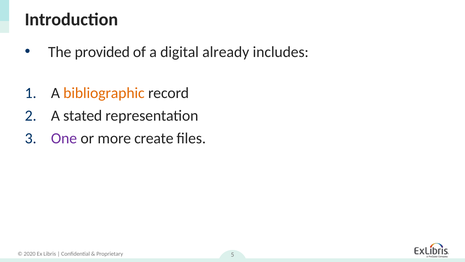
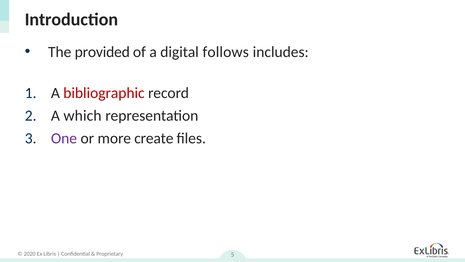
already: already -> follows
bibliographic colour: orange -> red
stated: stated -> which
